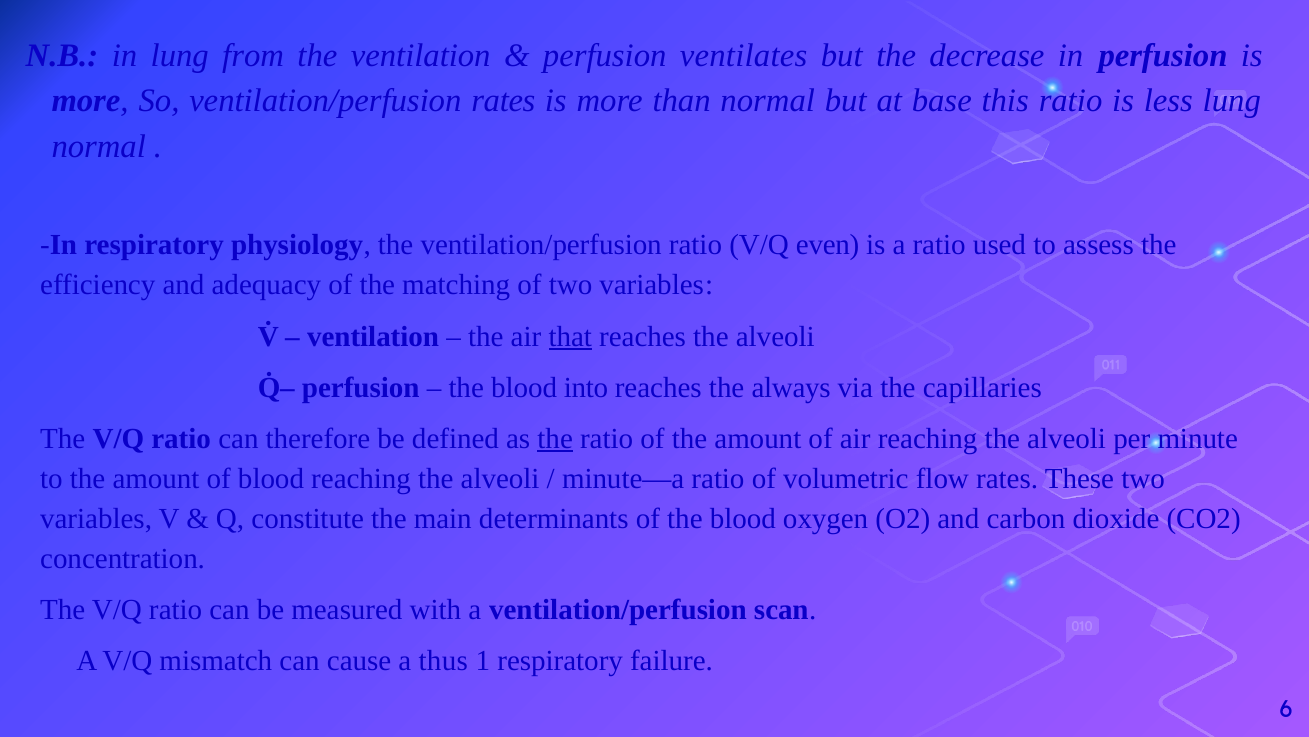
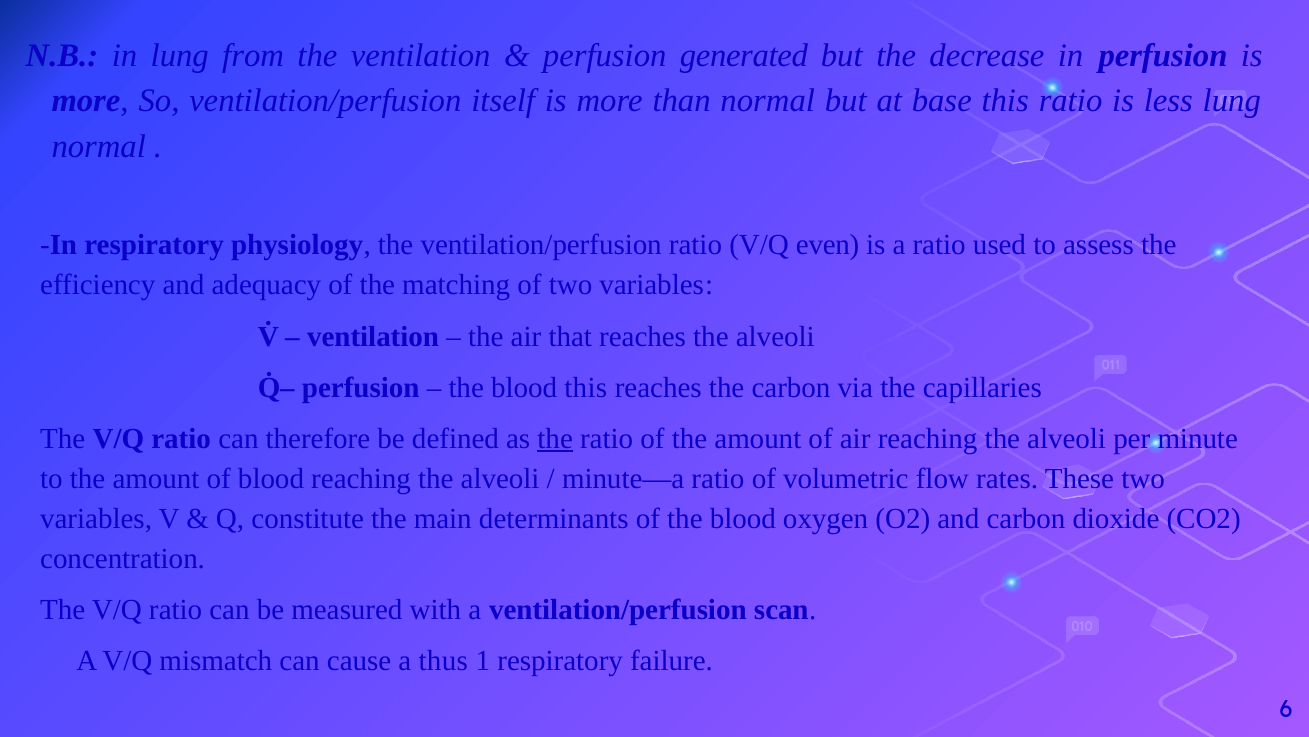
ventilates: ventilates -> generated
ventilation/perfusion rates: rates -> itself
that underline: present -> none
blood into: into -> this
the always: always -> carbon
